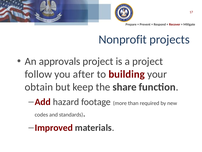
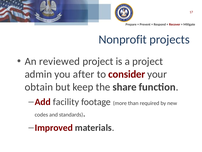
approvals: approvals -> reviewed
follow: follow -> admin
building: building -> consider
hazard: hazard -> facility
